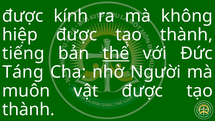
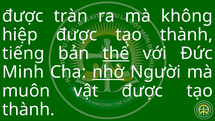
kính: kính -> tràn
Táng: Táng -> Minh
nhờ underline: none -> present
